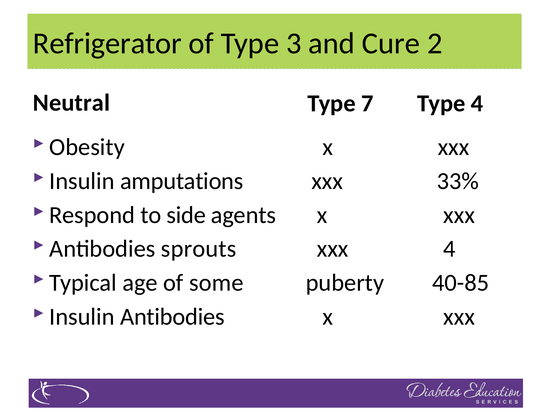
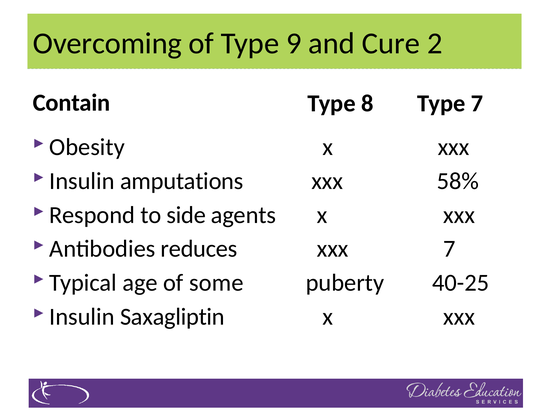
Refrigerator: Refrigerator -> Overcoming
3: 3 -> 9
Neutral: Neutral -> Contain
7: 7 -> 8
Type 4: 4 -> 7
33%: 33% -> 58%
sprouts: sprouts -> reduces
xxx 4: 4 -> 7
40-85: 40-85 -> 40-25
Antibodies: Antibodies -> Saxagliptin
